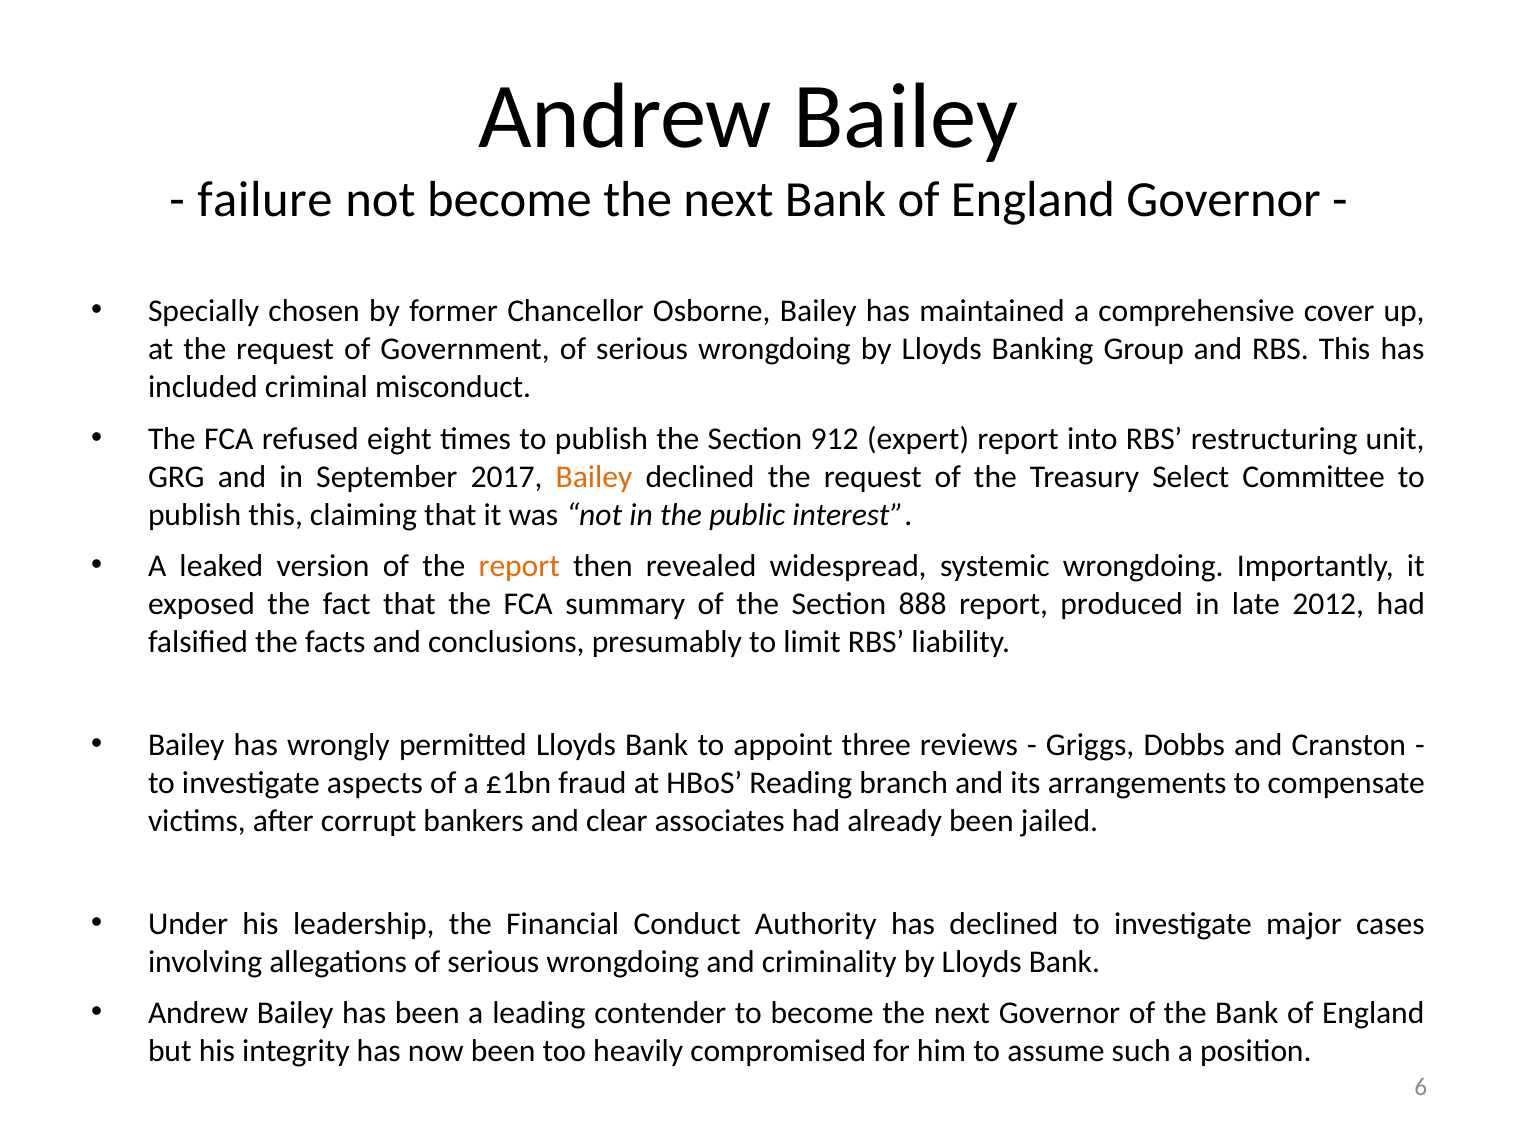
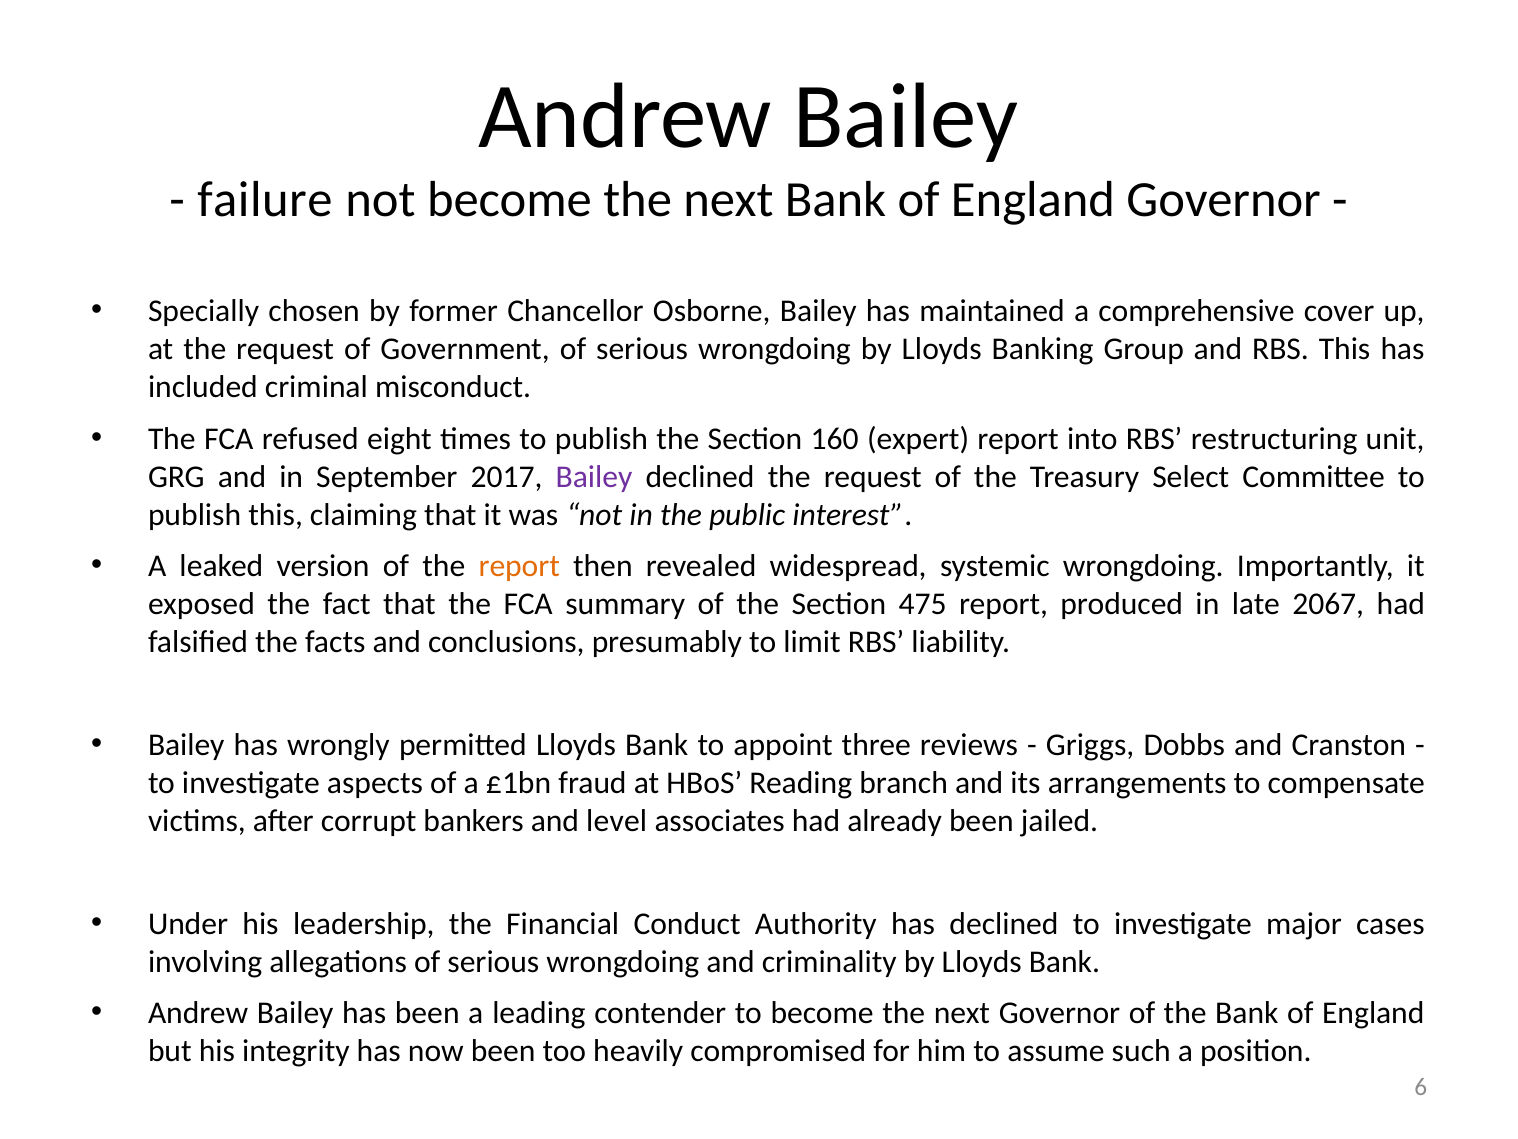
912: 912 -> 160
Bailey at (594, 476) colour: orange -> purple
888: 888 -> 475
2012: 2012 -> 2067
clear: clear -> level
